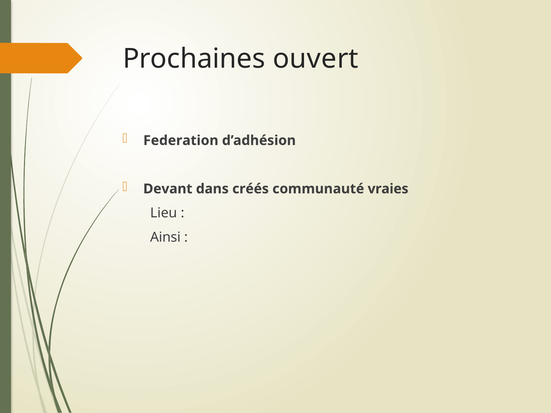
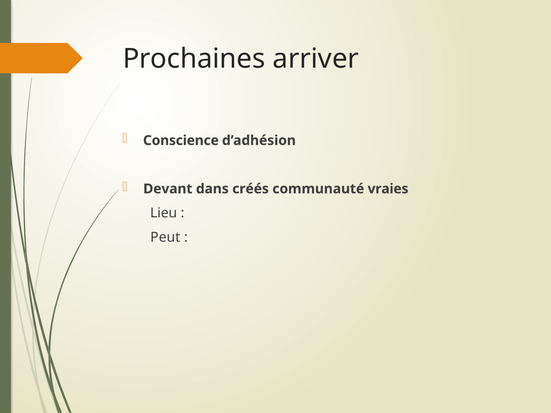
ouvert: ouvert -> arriver
Federation: Federation -> Conscience
Ainsi: Ainsi -> Peut
